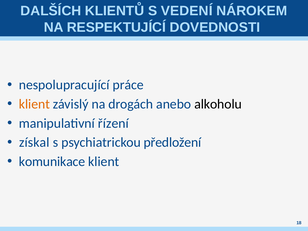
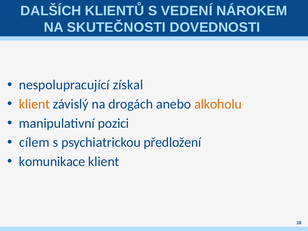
RESPEKTUJÍCÍ: RESPEKTUJÍCÍ -> SKUTEČNOSTI
práce: práce -> získal
alkoholu colour: black -> orange
řízení: řízení -> pozici
získal: získal -> cílem
